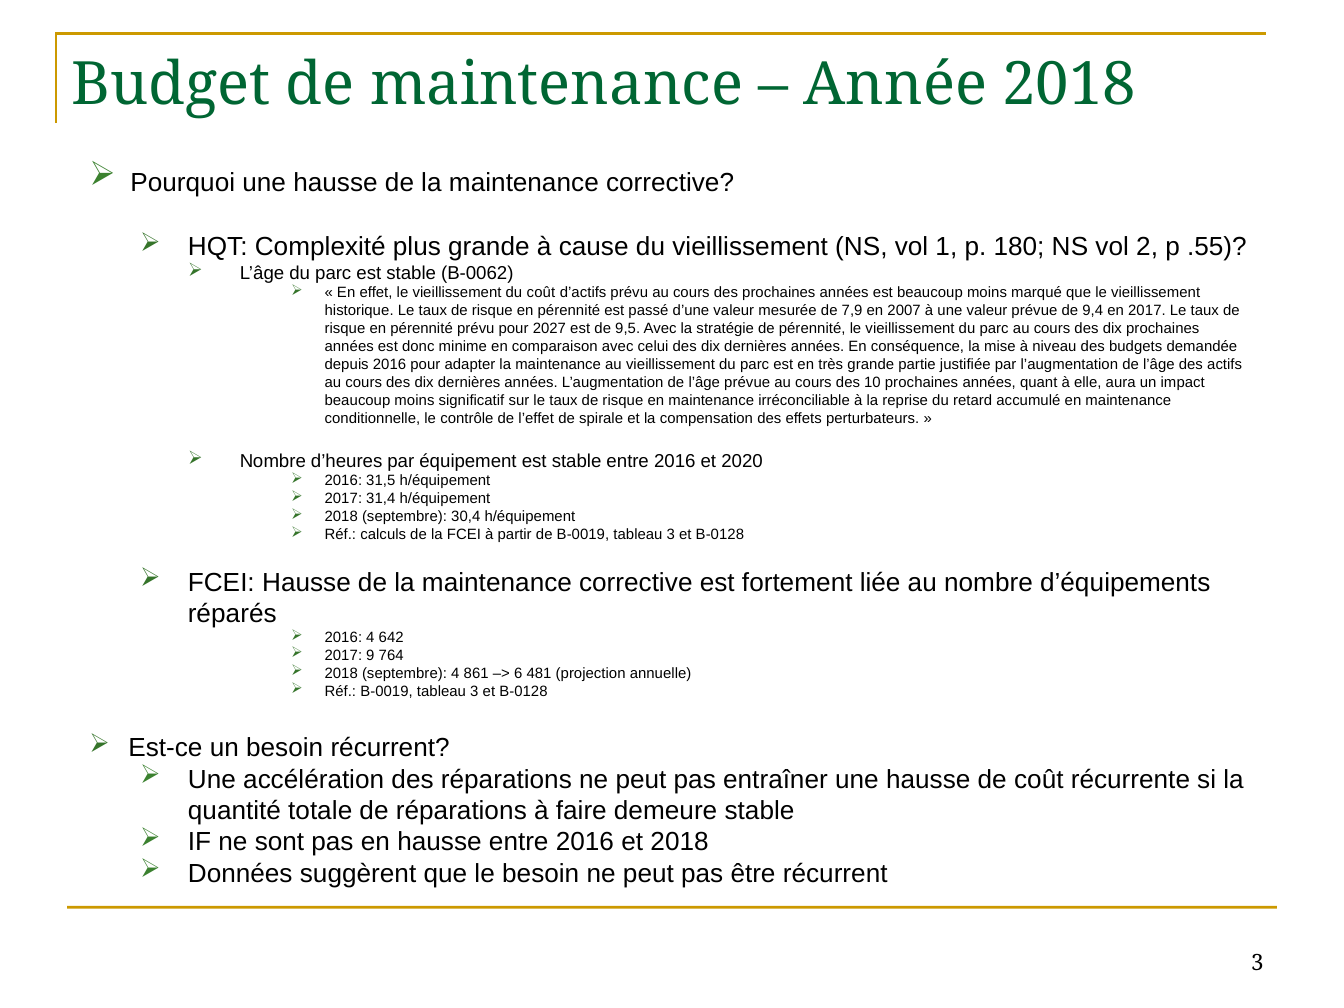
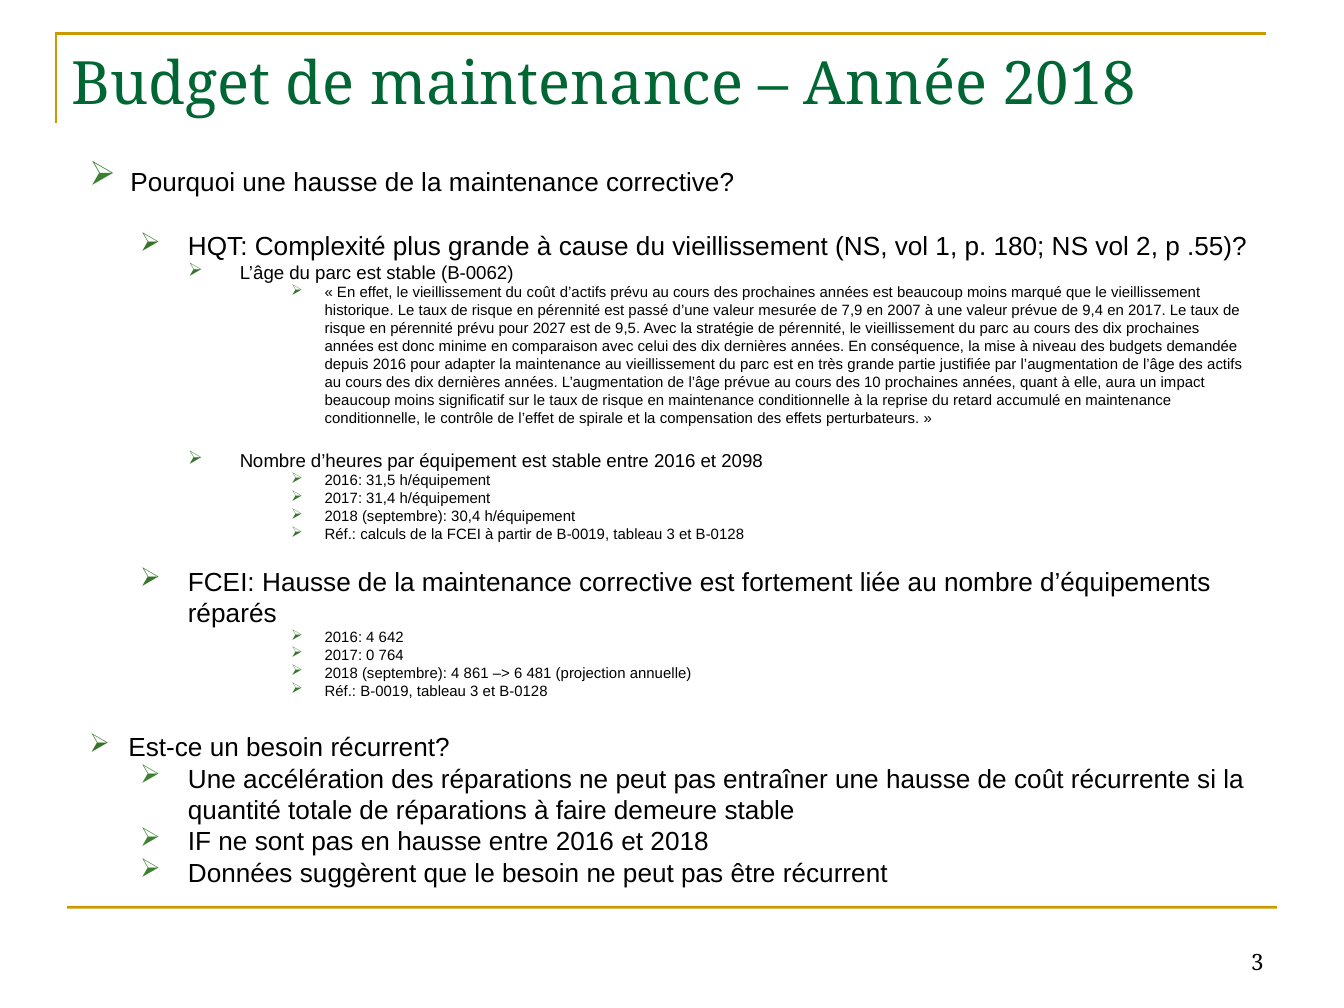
risque en maintenance irréconciliable: irréconciliable -> conditionnelle
2020: 2020 -> 2098
9: 9 -> 0
